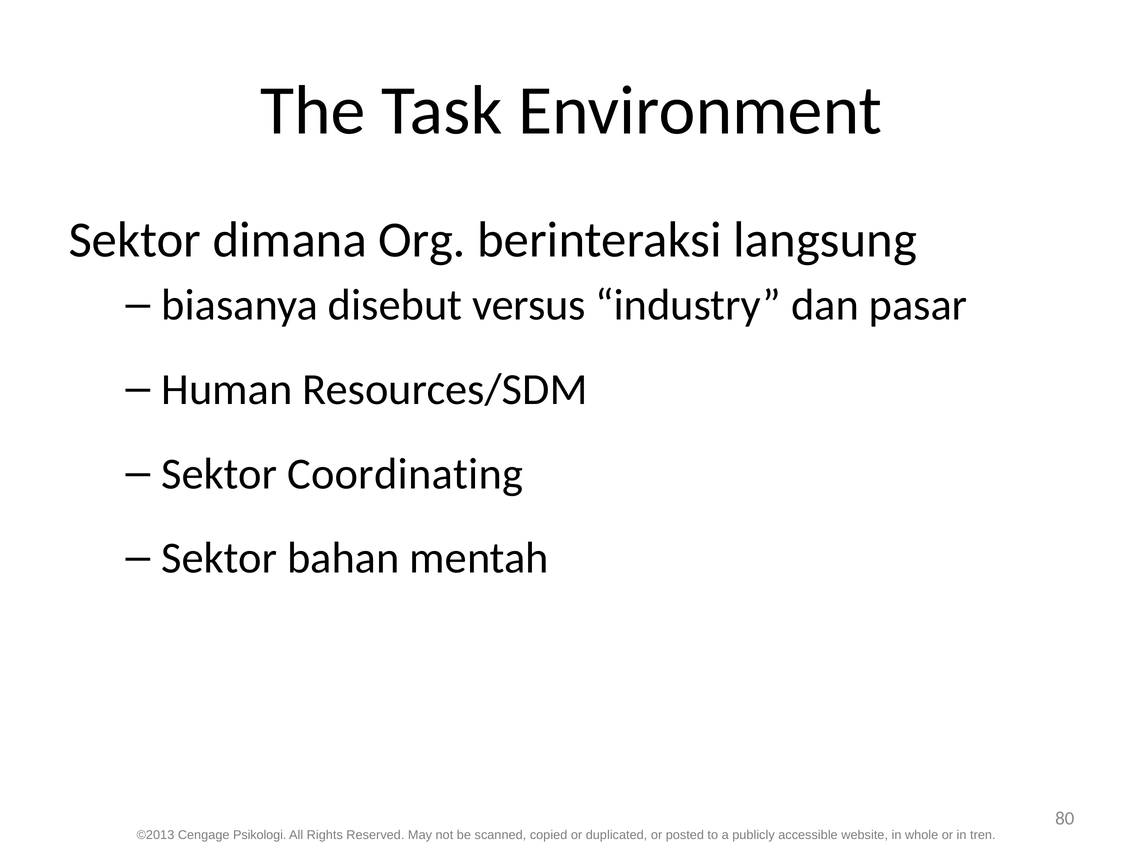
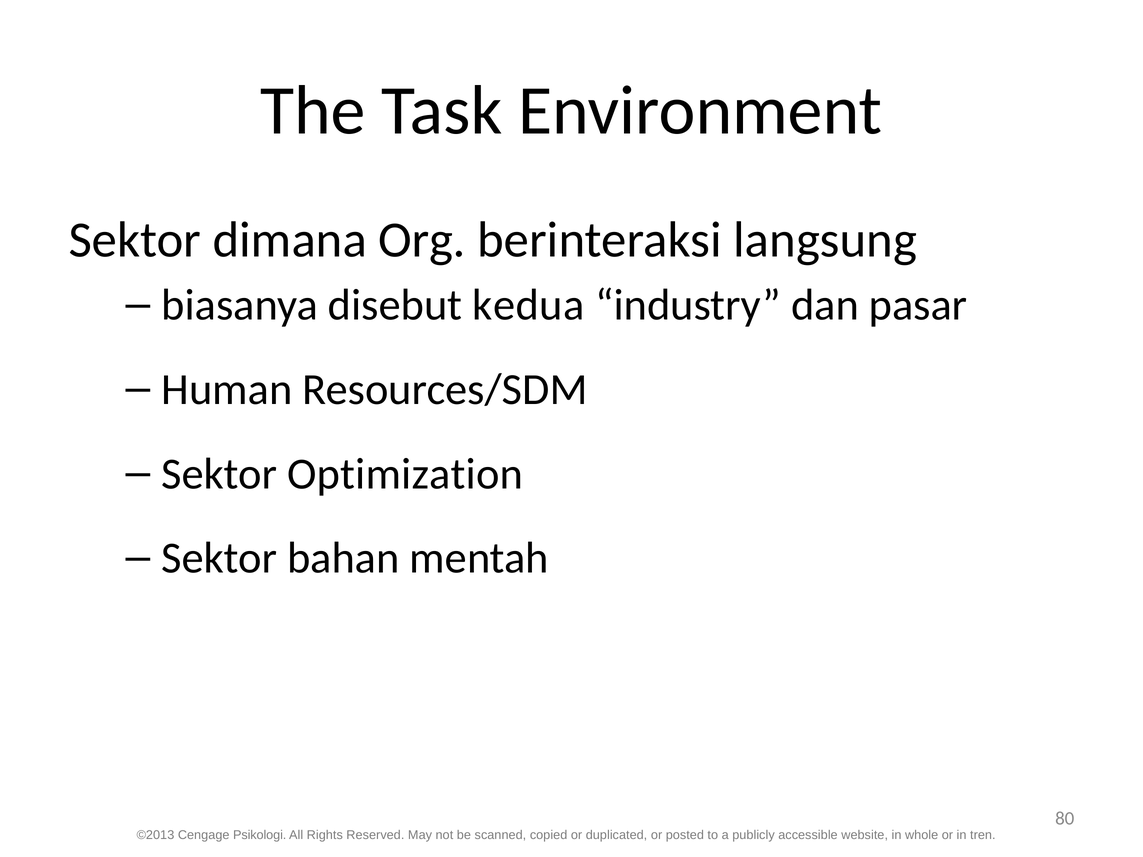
versus: versus -> kedua
Coordinating: Coordinating -> Optimization
